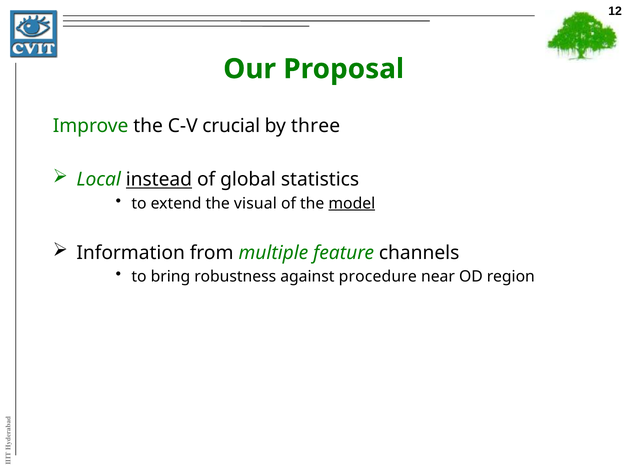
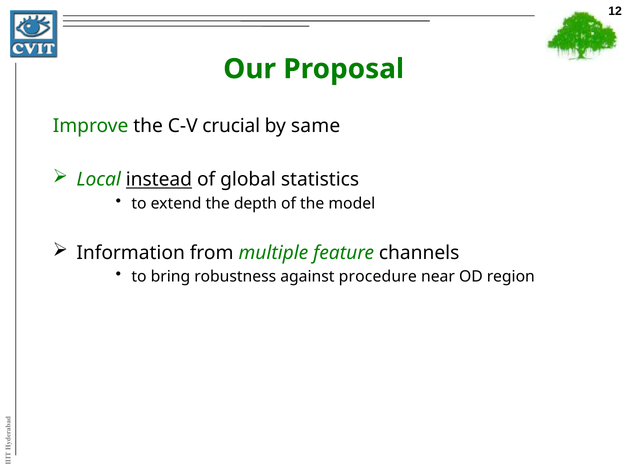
three: three -> same
visual: visual -> depth
model underline: present -> none
